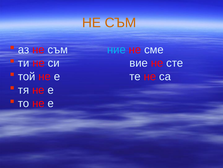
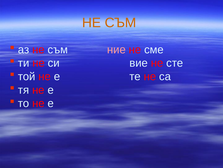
ние colour: light blue -> pink
